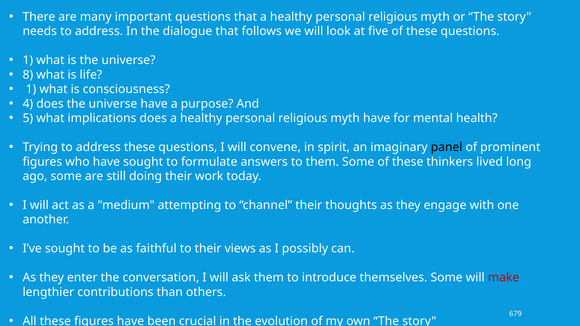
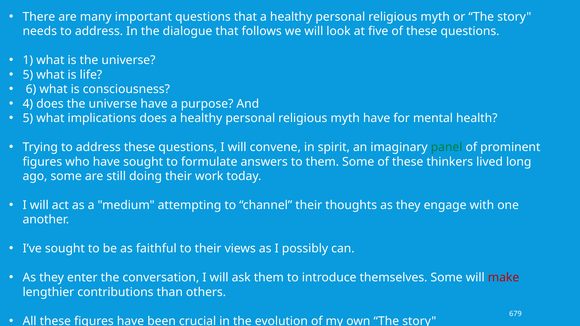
8 at (28, 75): 8 -> 5
1 at (31, 89): 1 -> 6
panel colour: black -> green
